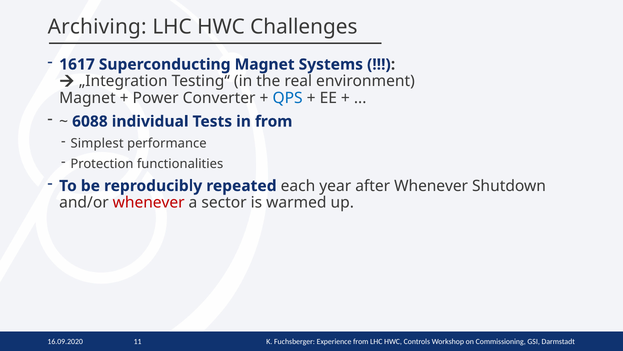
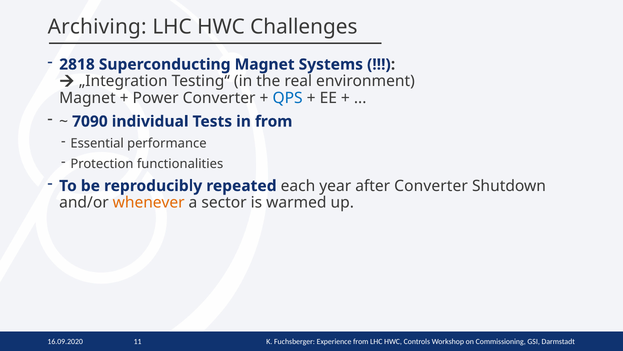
1617: 1617 -> 2818
6088: 6088 -> 7090
Simplest: Simplest -> Essential
after Whenever: Whenever -> Converter
whenever at (149, 202) colour: red -> orange
